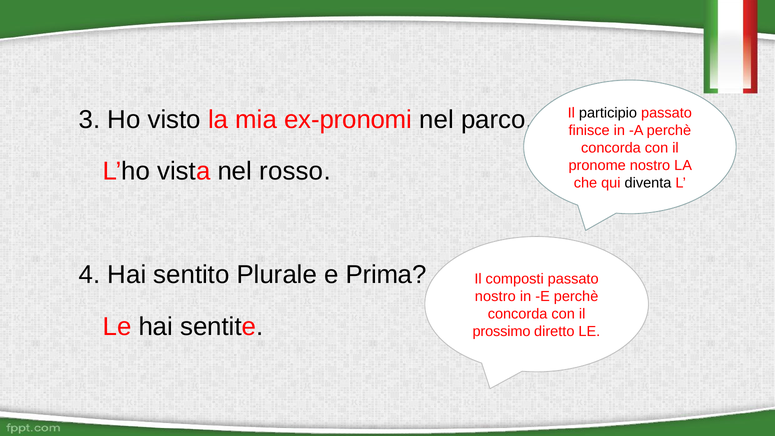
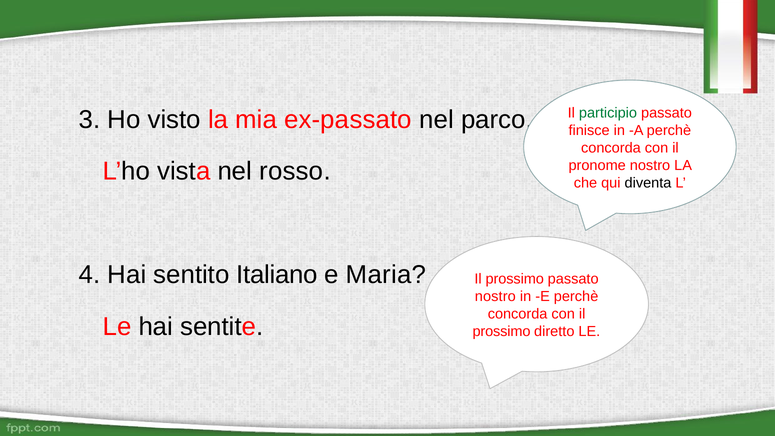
participio colour: black -> green
ex-pronomi: ex-pronomi -> ex-passato
Plurale: Plurale -> Italiano
Prima: Prima -> Maria
composti at (515, 279): composti -> prossimo
